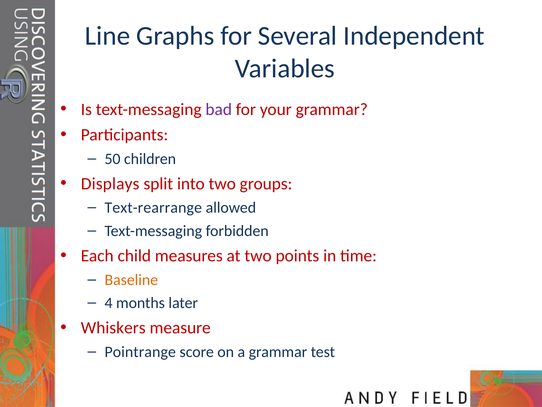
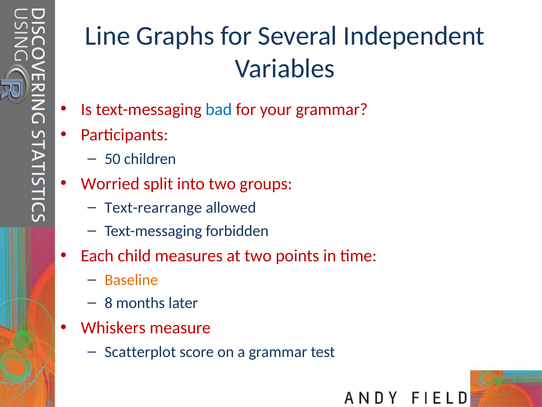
bad colour: purple -> blue
Displays: Displays -> Worried
4: 4 -> 8
Pointrange: Pointrange -> Scatterplot
